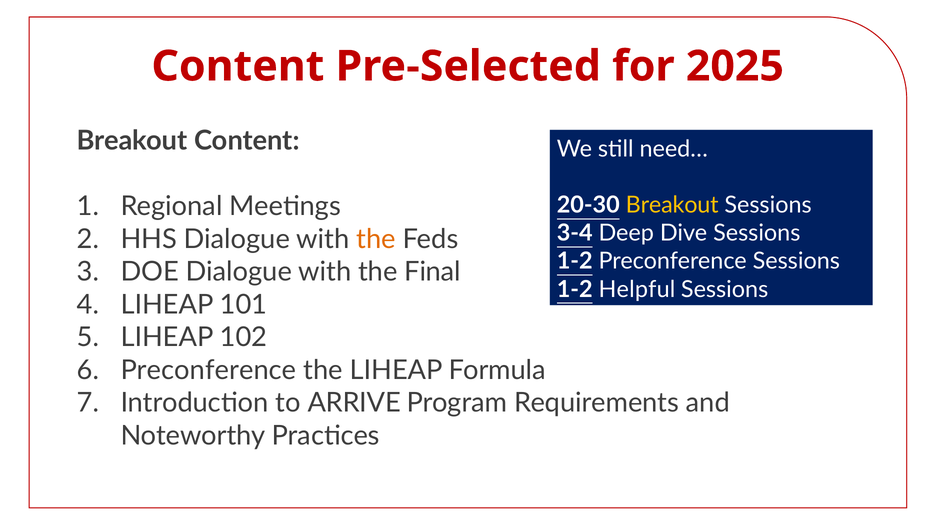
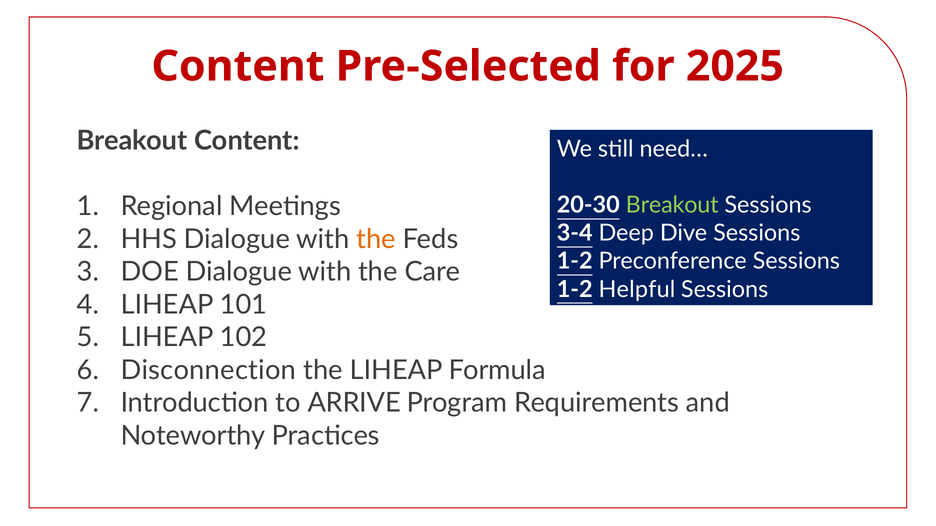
Breakout at (672, 205) colour: yellow -> light green
Final: Final -> Care
Preconference at (208, 371): Preconference -> Disconnection
